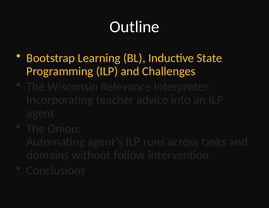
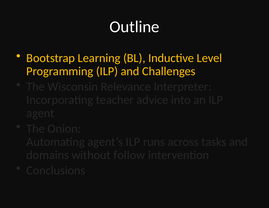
State: State -> Level
